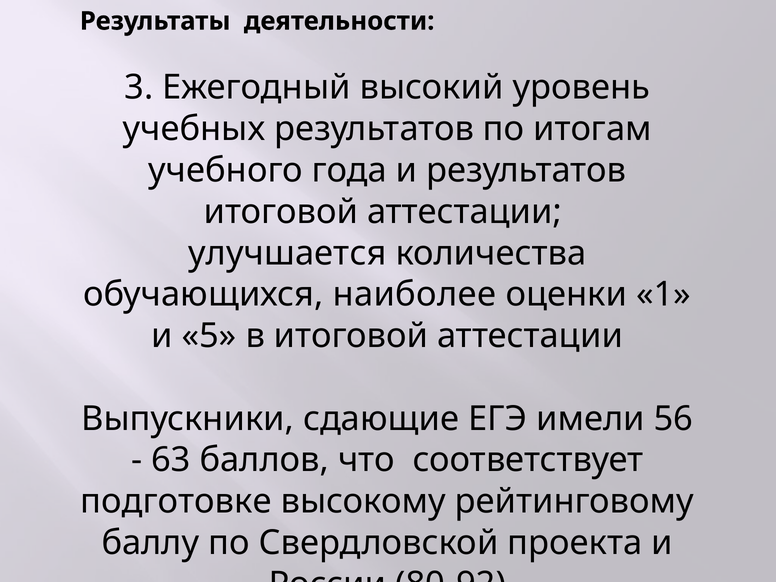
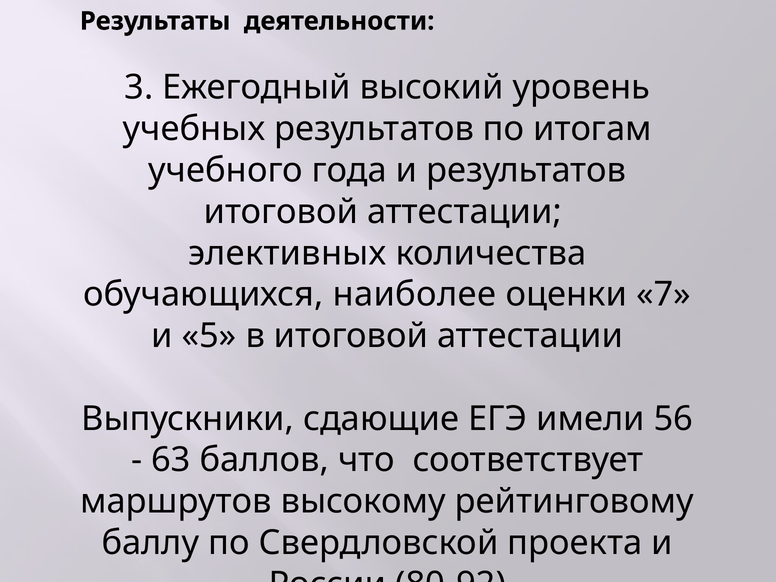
улучшается: улучшается -> элективных
1: 1 -> 7
подготовке: подготовке -> маршрутов
